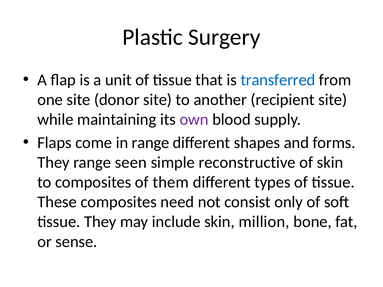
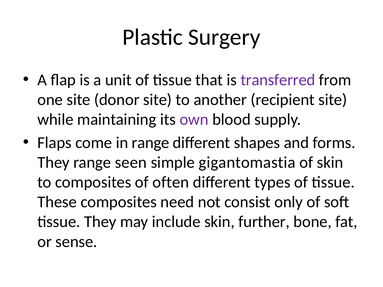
transferred colour: blue -> purple
reconstructive: reconstructive -> gigantomastia
them: them -> often
million: million -> further
